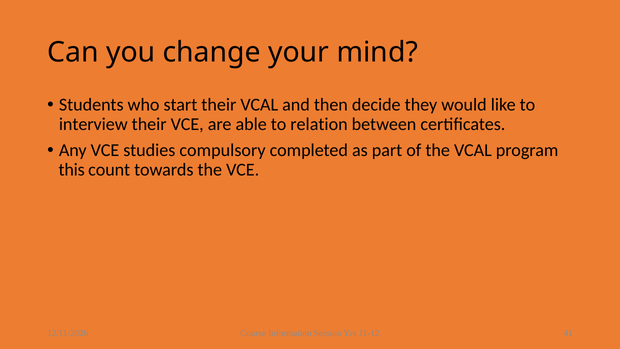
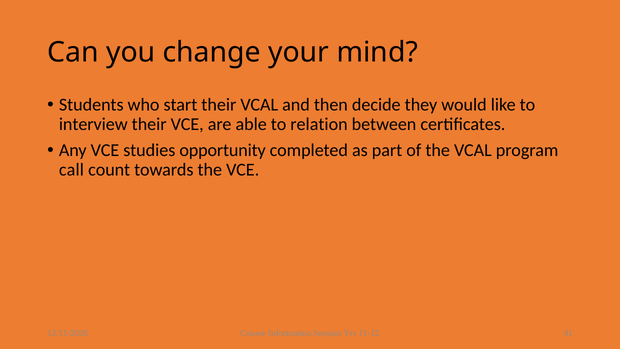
compulsory: compulsory -> opportunity
this: this -> call
